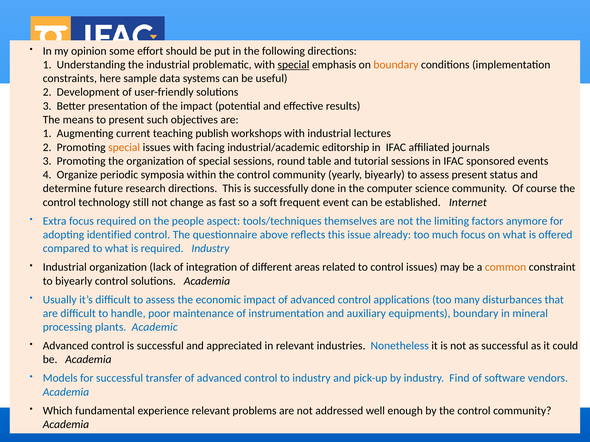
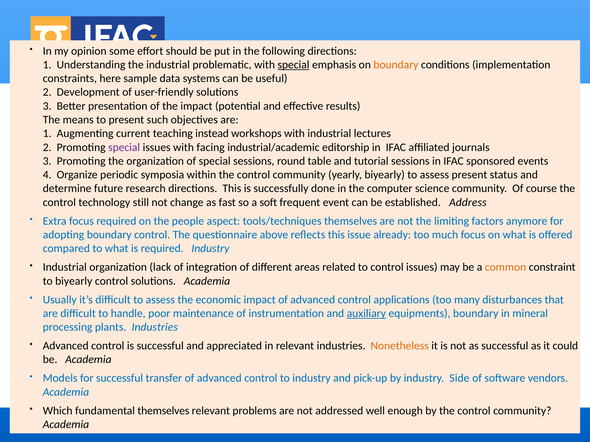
publish: publish -> instead
special at (124, 147) colour: orange -> purple
Internet: Internet -> Address
adopting identified: identified -> boundary
auxiliary underline: none -> present
plants Academic: Academic -> Industries
Nonetheless colour: blue -> orange
Find: Find -> Side
fundamental experience: experience -> themselves
